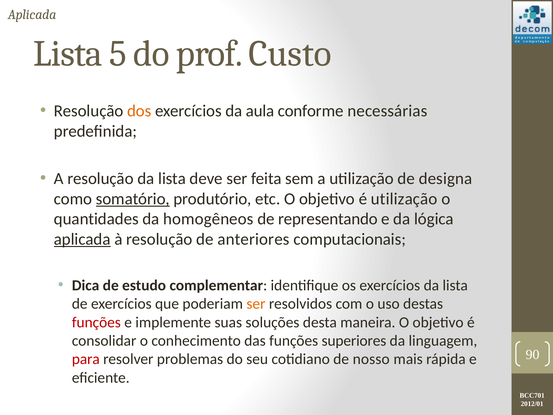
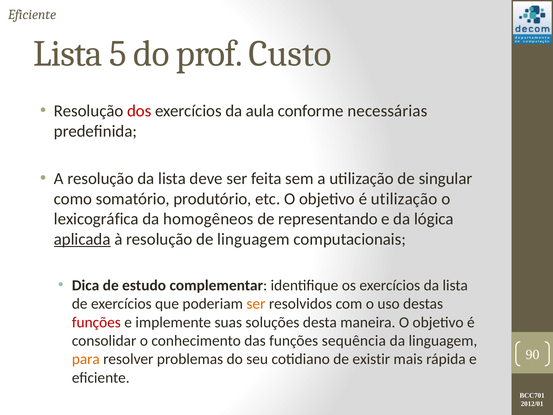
Aplicada at (32, 15): Aplicada -> Eficiente
dos colour: orange -> red
designa: designa -> singular
somatório underline: present -> none
quantidades: quantidades -> lexicográfica
de anteriores: anteriores -> linguagem
superiores: superiores -> sequência
para colour: red -> orange
nosso: nosso -> existir
